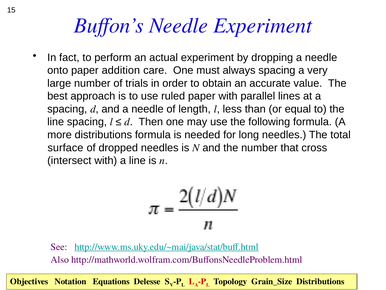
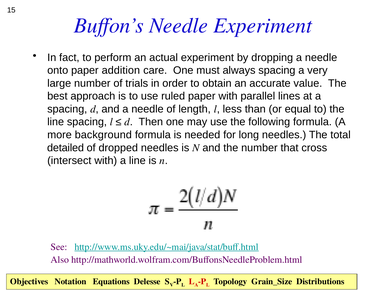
more distributions: distributions -> background
surface: surface -> detailed
